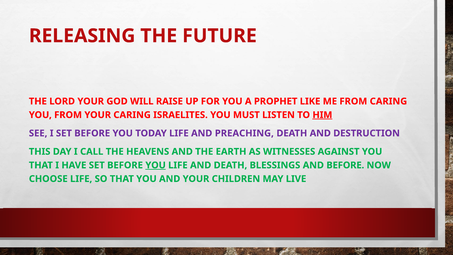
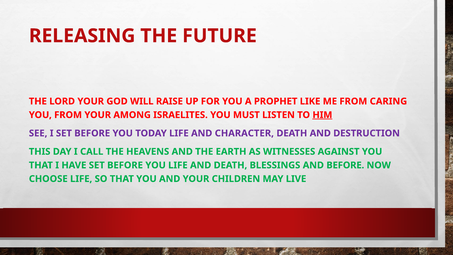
YOUR CARING: CARING -> AMONG
PREACHING: PREACHING -> CHARACTER
YOU at (156, 165) underline: present -> none
